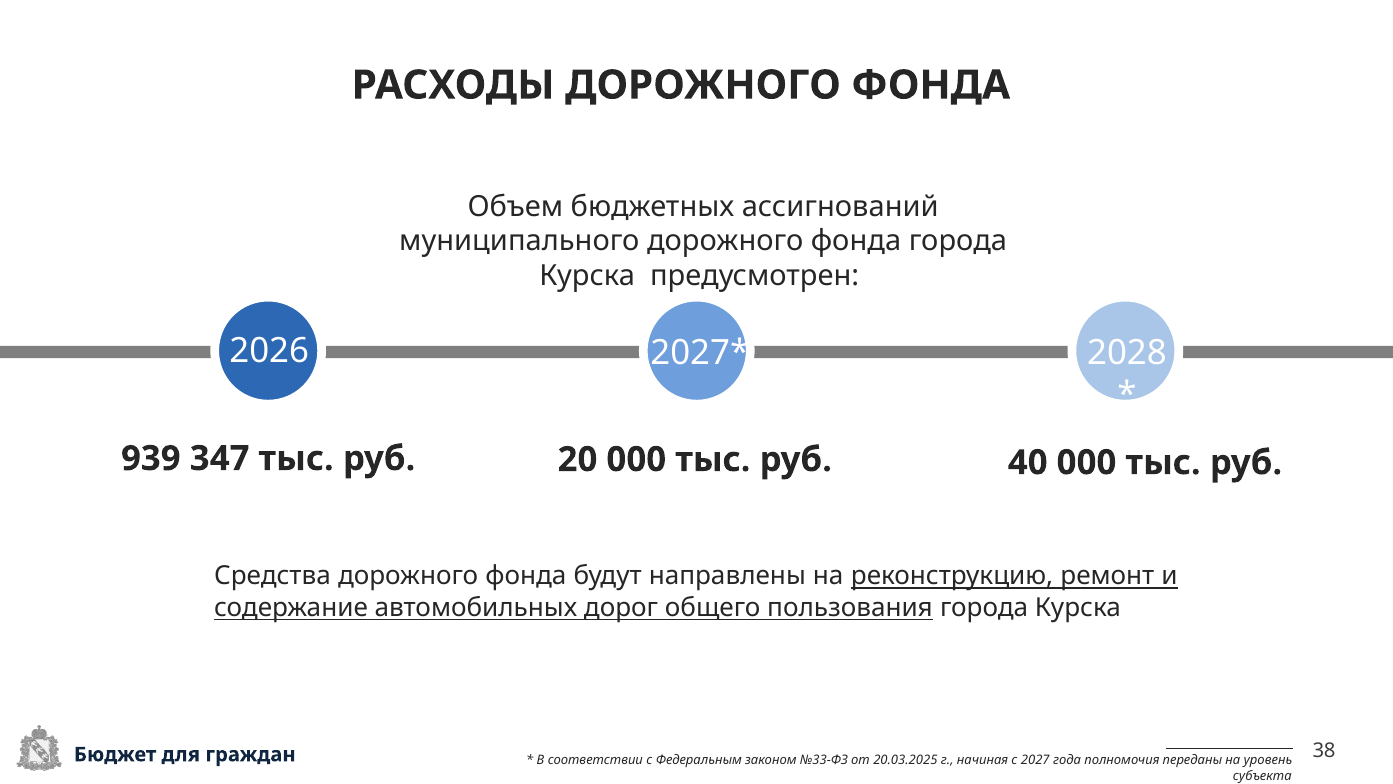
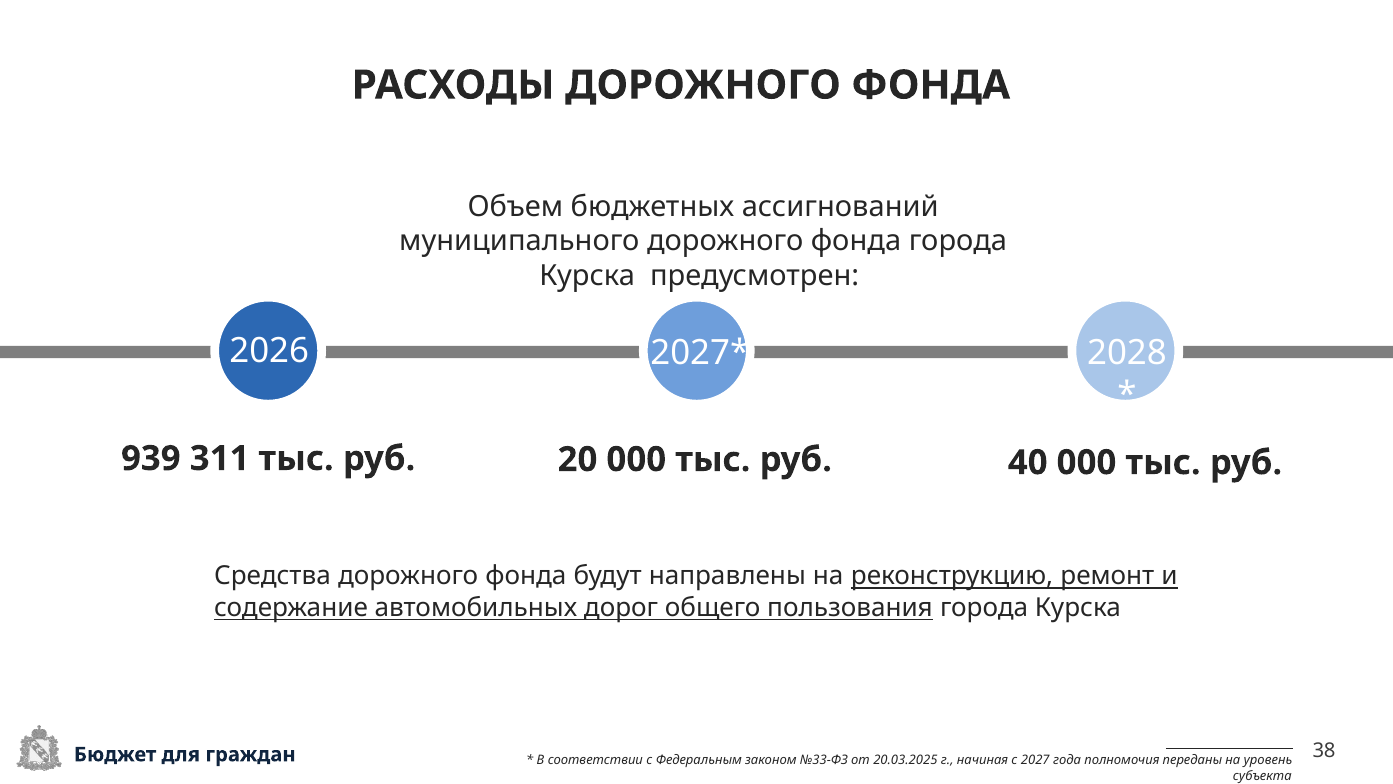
347: 347 -> 311
